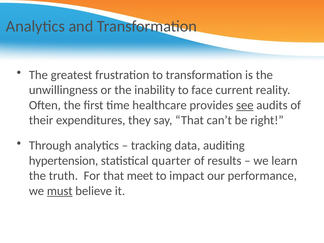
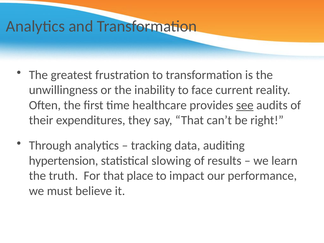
quarter: quarter -> slowing
meet: meet -> place
must underline: present -> none
